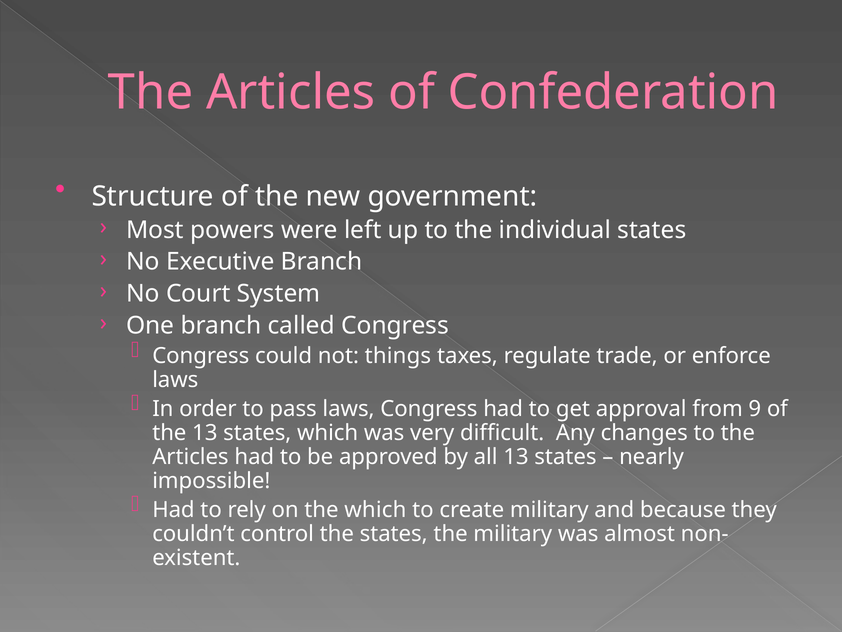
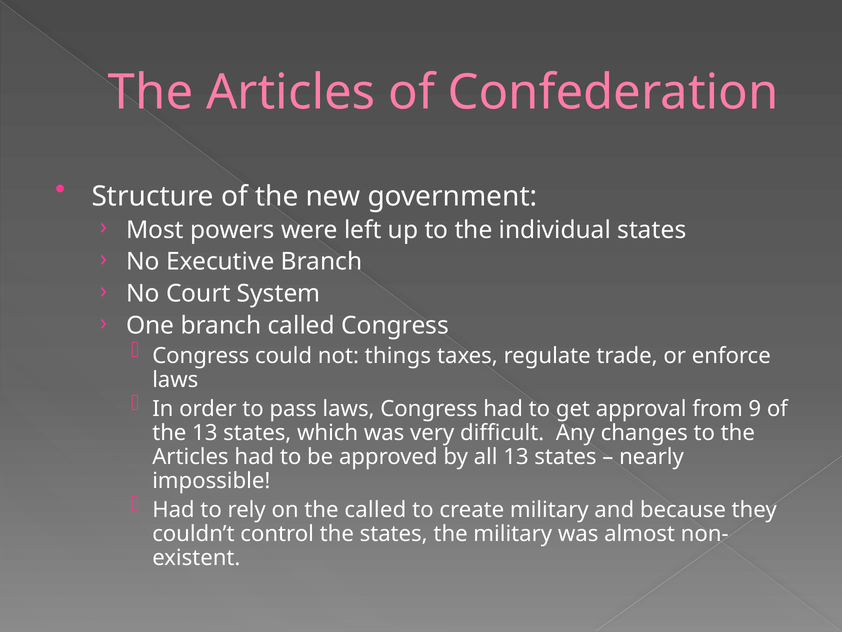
the which: which -> called
